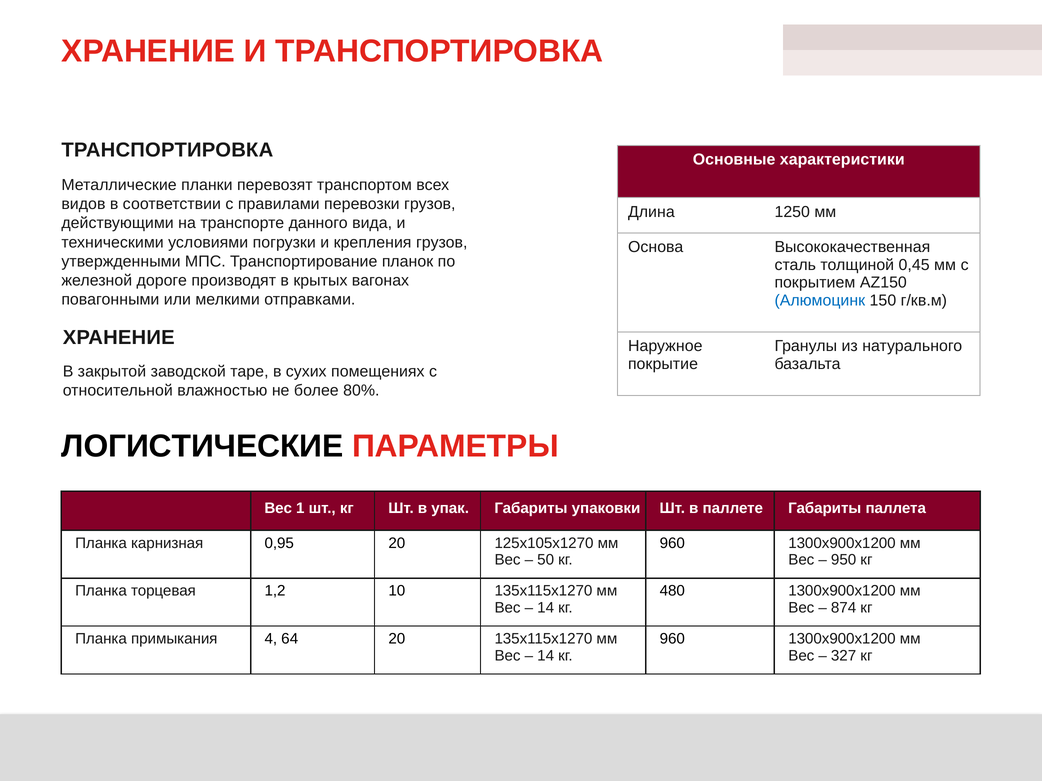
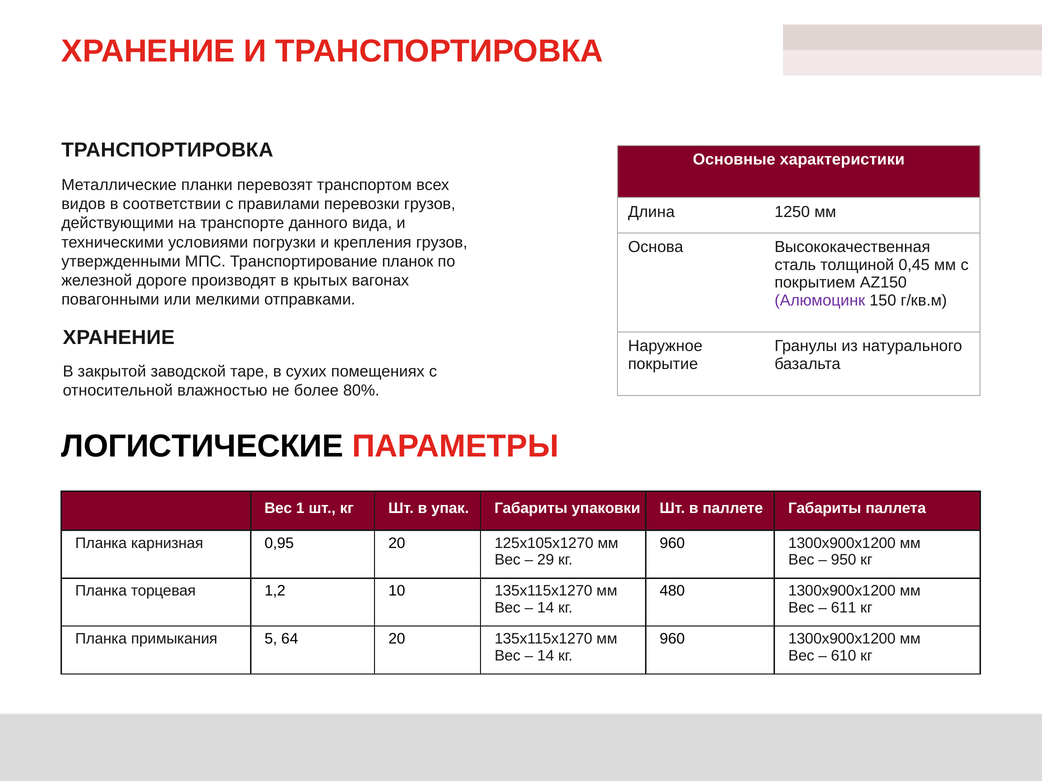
Алюмоцинк colour: blue -> purple
50: 50 -> 29
874: 874 -> 611
4: 4 -> 5
327: 327 -> 610
